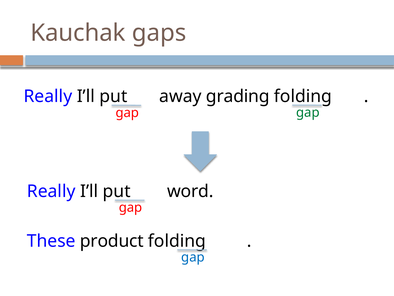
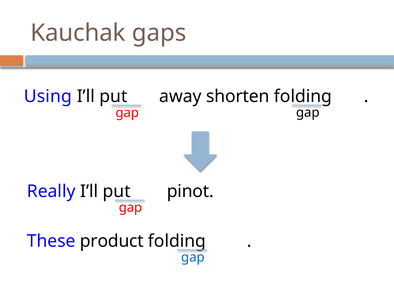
Really at (48, 96): Really -> Using
grading: grading -> shorten
gap at (308, 112) colour: green -> black
word: word -> pinot
